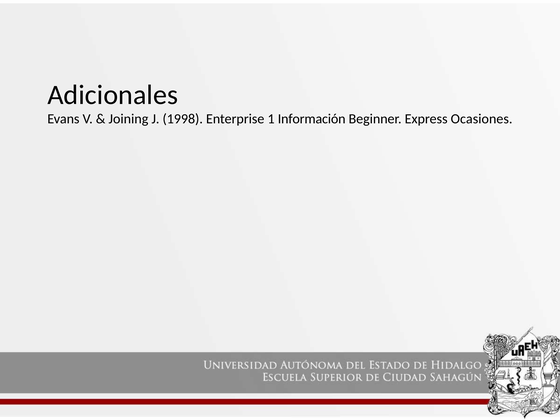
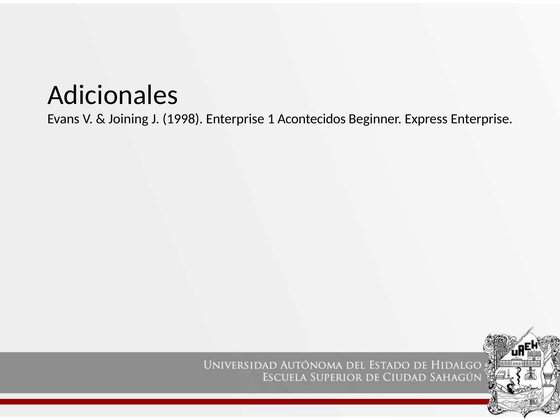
Información: Información -> Acontecidos
Express Ocasiones: Ocasiones -> Enterprise
